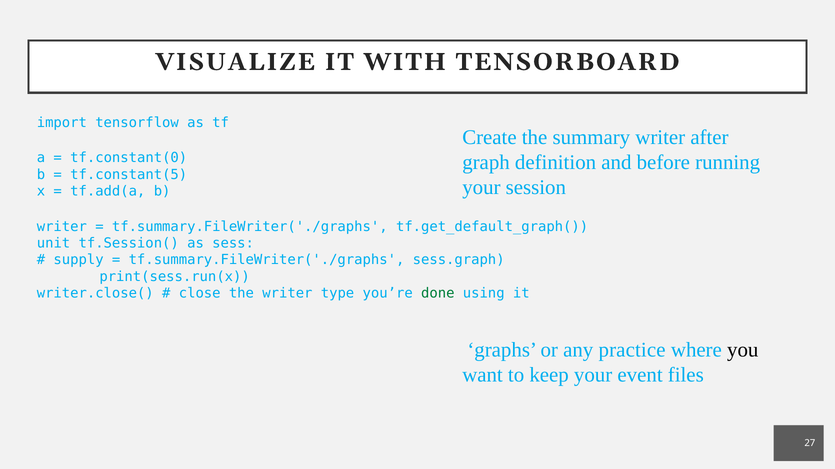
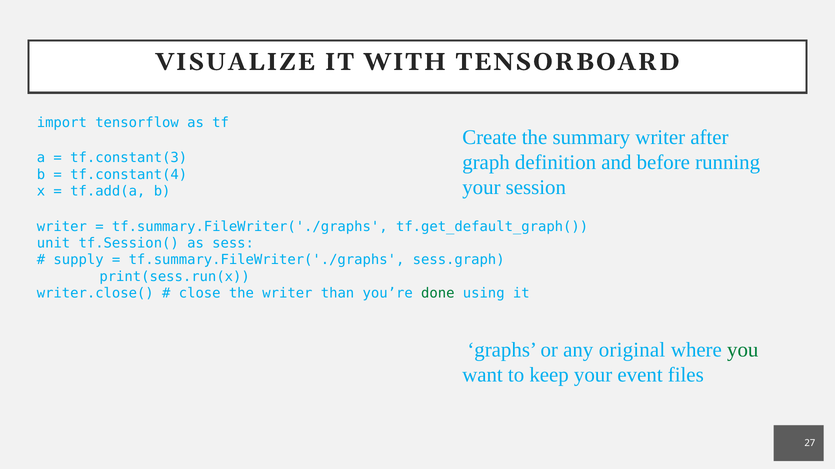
tf.constant(0: tf.constant(0 -> tf.constant(3
tf.constant(5: tf.constant(5 -> tf.constant(4
type: type -> than
practice: practice -> original
you colour: black -> green
